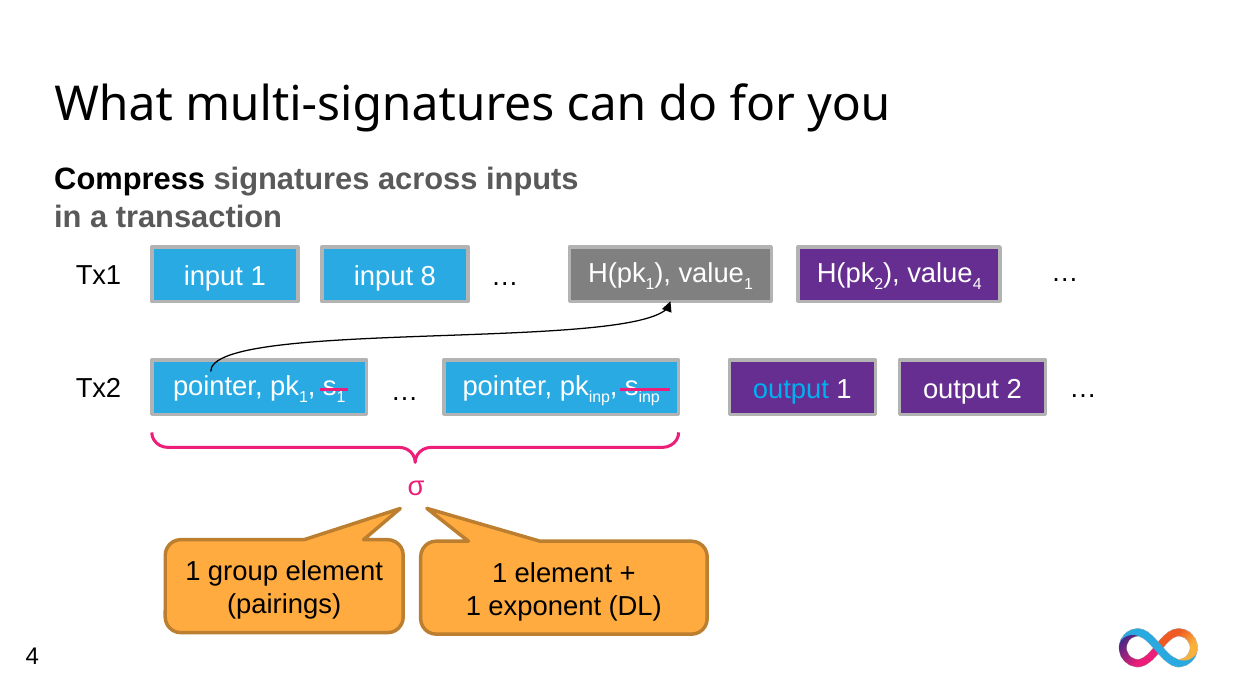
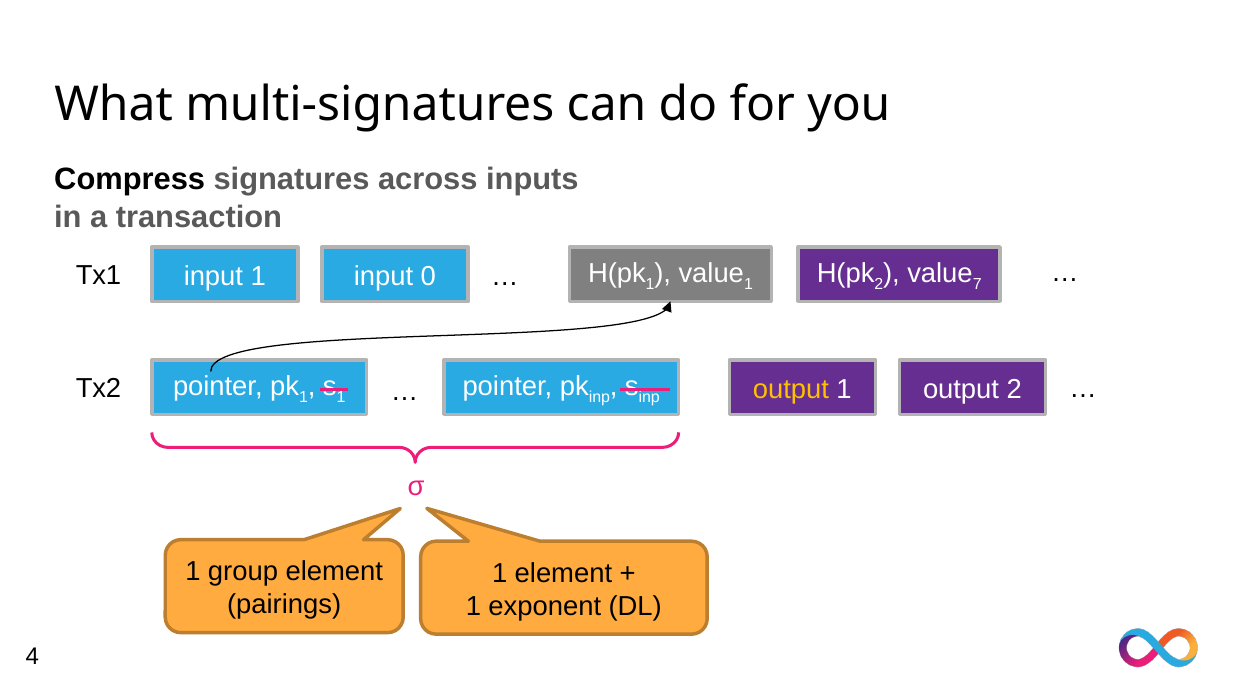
4 at (977, 284): 4 -> 7
8: 8 -> 0
output at (791, 389) colour: light blue -> yellow
